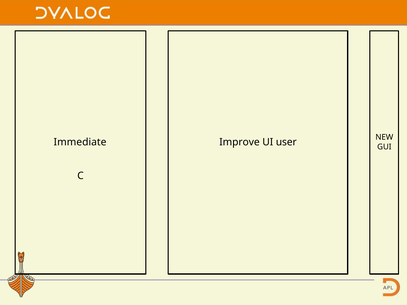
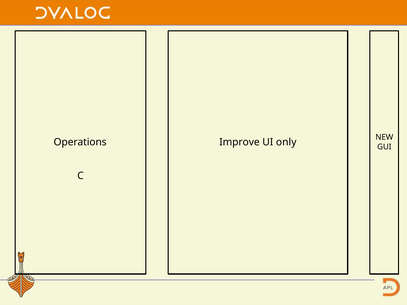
Immediate: Immediate -> Operations
user: user -> only
